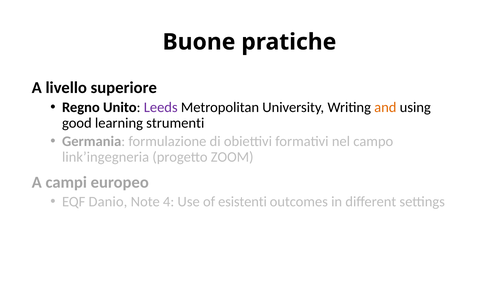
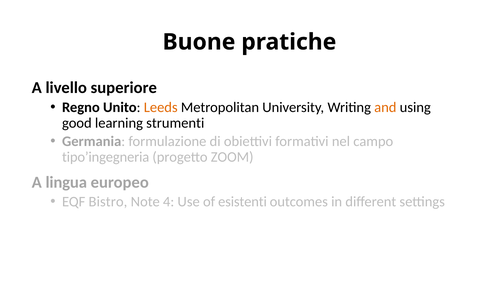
Leeds colour: purple -> orange
link’ingegneria: link’ingegneria -> tipo’ingegneria
campi: campi -> lingua
Danio: Danio -> Bistro
